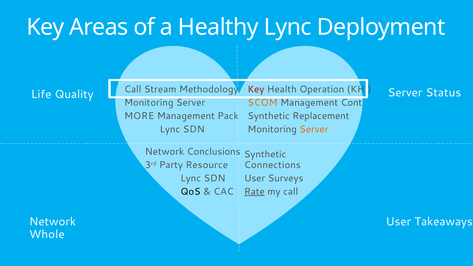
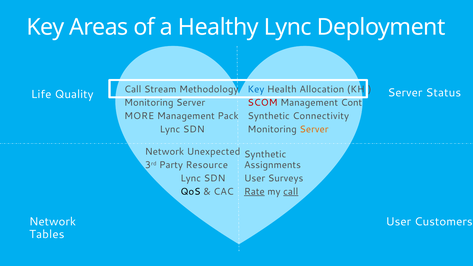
Key at (256, 89) colour: red -> blue
Operation: Operation -> Allocation
SCOM colour: orange -> red
Replacement: Replacement -> Connectivity
Conclusions: Conclusions -> Unexpected
Connections: Connections -> Assignments
call at (291, 192) underline: none -> present
Takeaways: Takeaways -> Customers
Whole: Whole -> Tables
